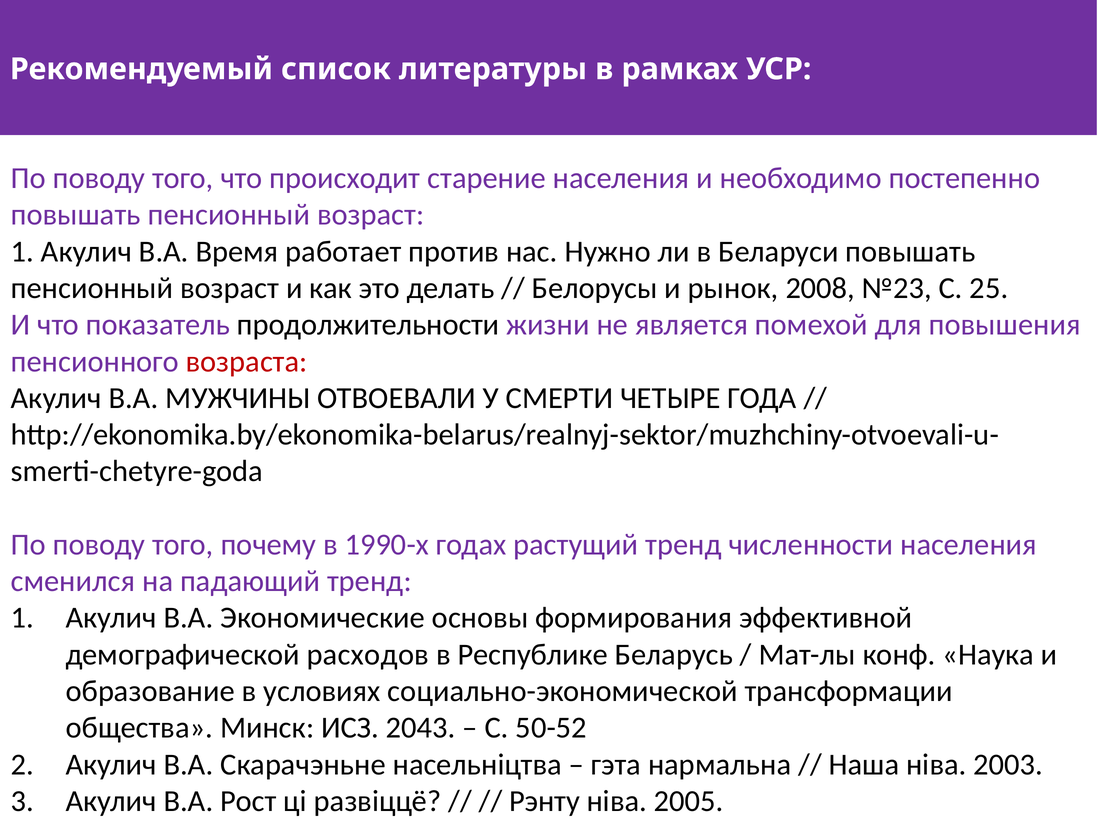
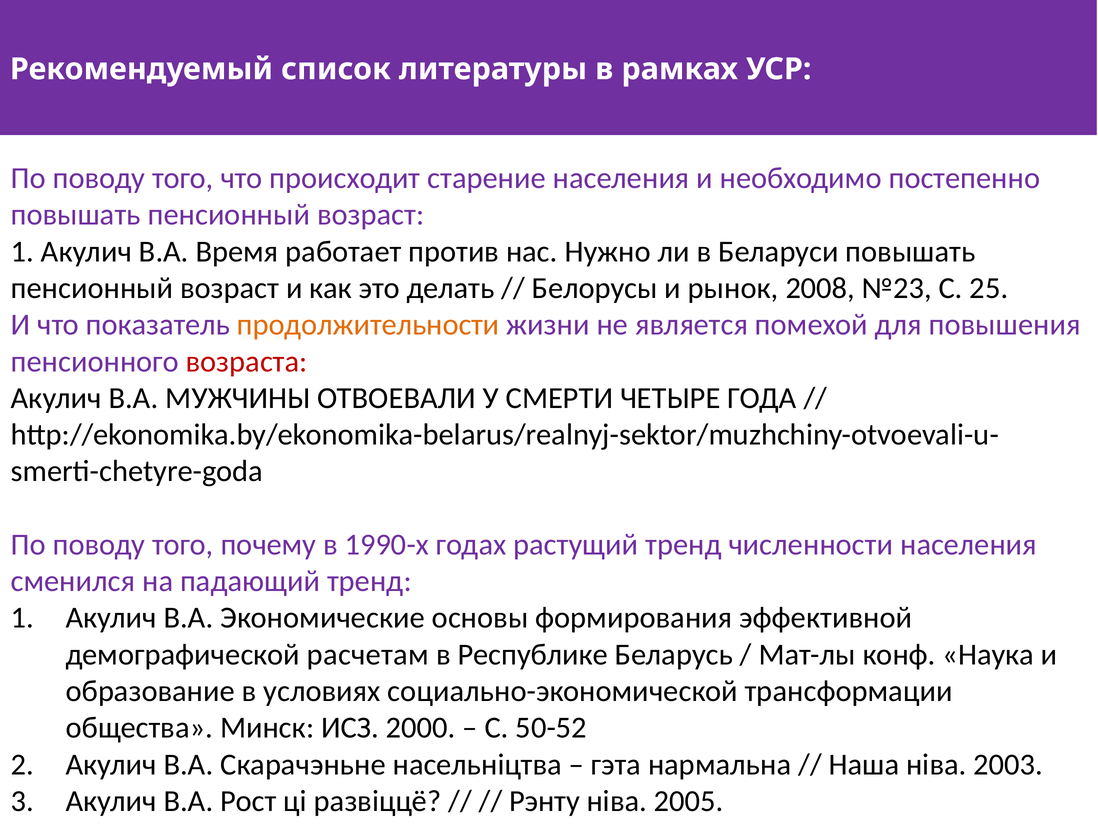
продолжительности colour: black -> orange
расходов: расходов -> расчетам
2043: 2043 -> 2000
